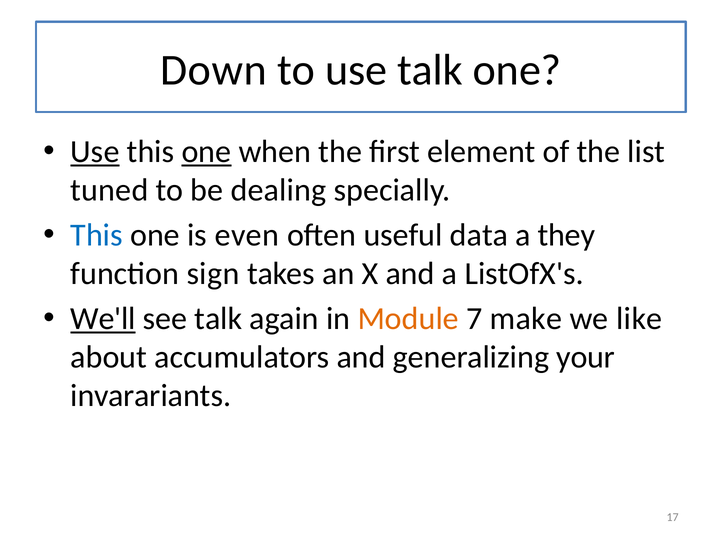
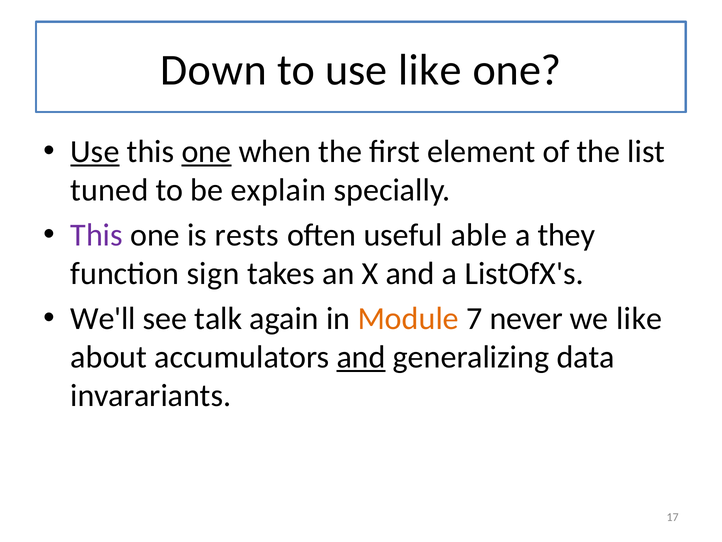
use talk: talk -> like
dealing: dealing -> explain
This at (97, 235) colour: blue -> purple
even: even -> rests
data: data -> able
We'll underline: present -> none
make: make -> never
and at (361, 357) underline: none -> present
your: your -> data
